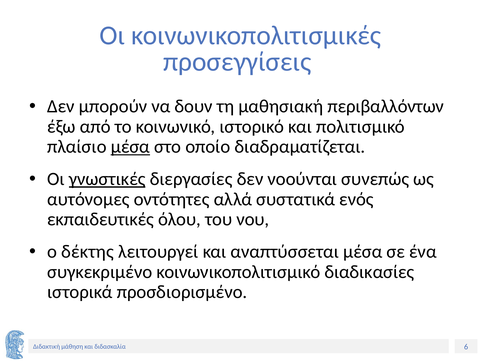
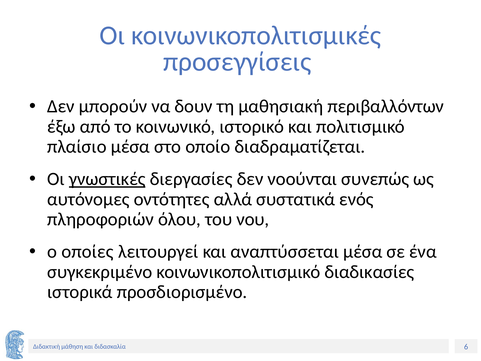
μέσα at (130, 147) underline: present -> none
εκπαιδευτικές: εκπαιδευτικές -> πληροφοριών
δέκτης: δέκτης -> οποίες
